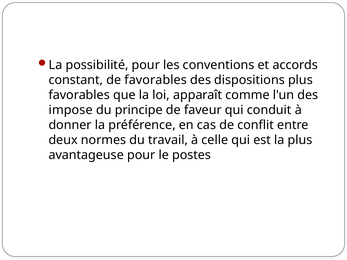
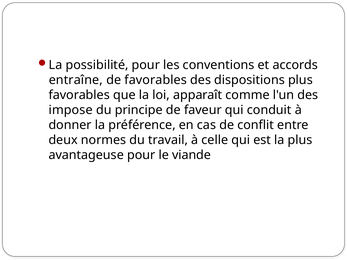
constant: constant -> entraîne
postes: postes -> viande
